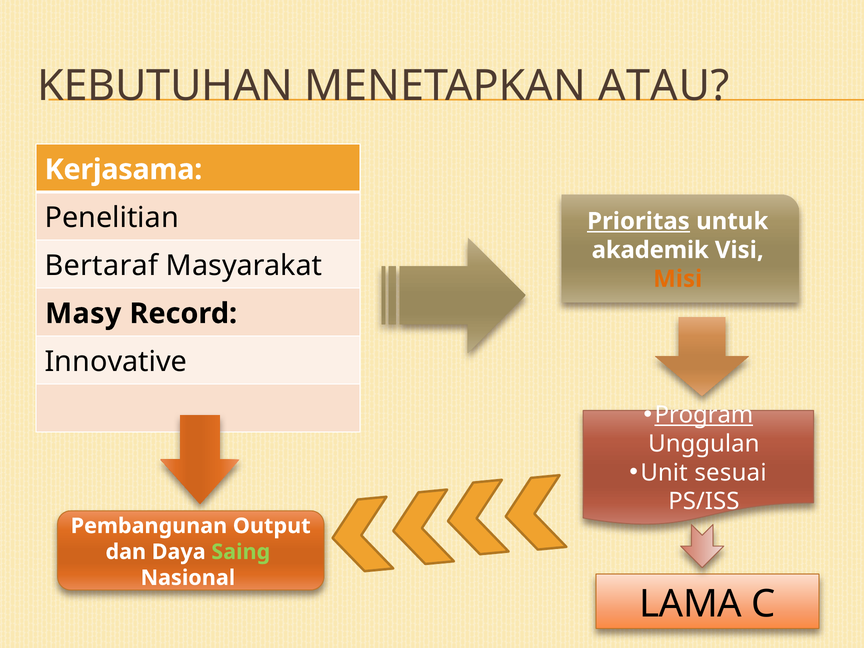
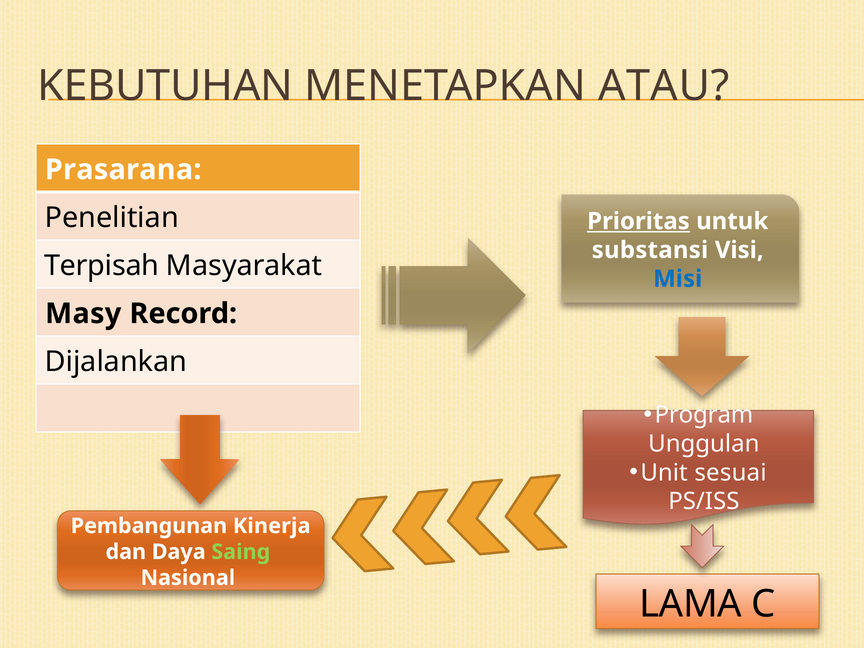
Kerjasama: Kerjasama -> Prasarana
akademik: akademik -> substansi
Bertaraf: Bertaraf -> Terpisah
Misi colour: orange -> blue
Innovative: Innovative -> Dijalankan
Program underline: present -> none
Output: Output -> Kinerja
